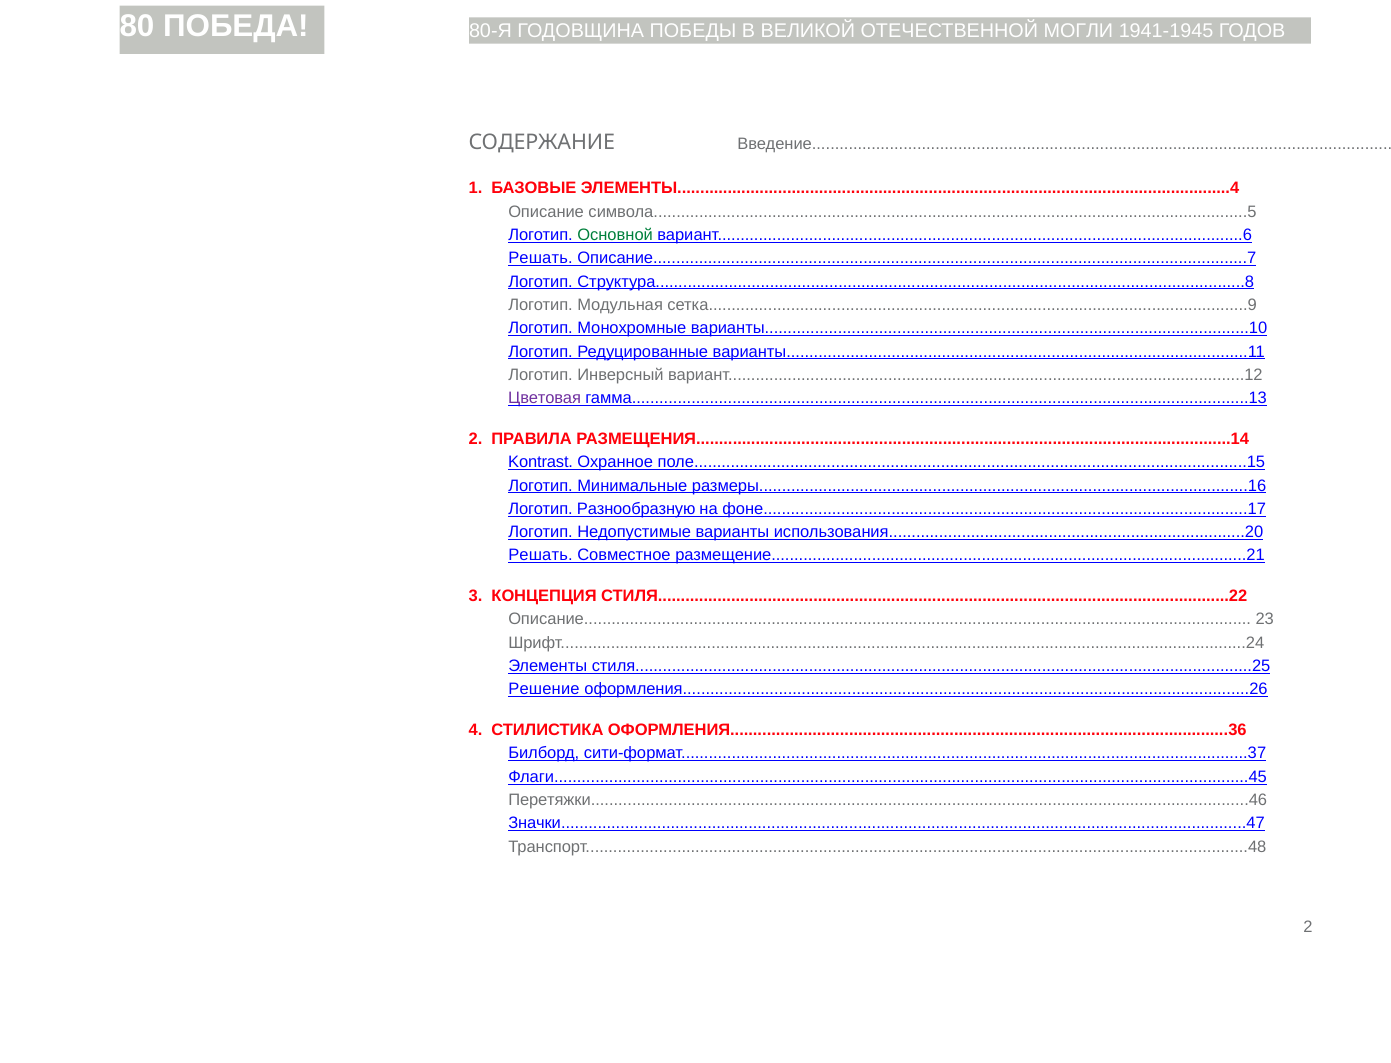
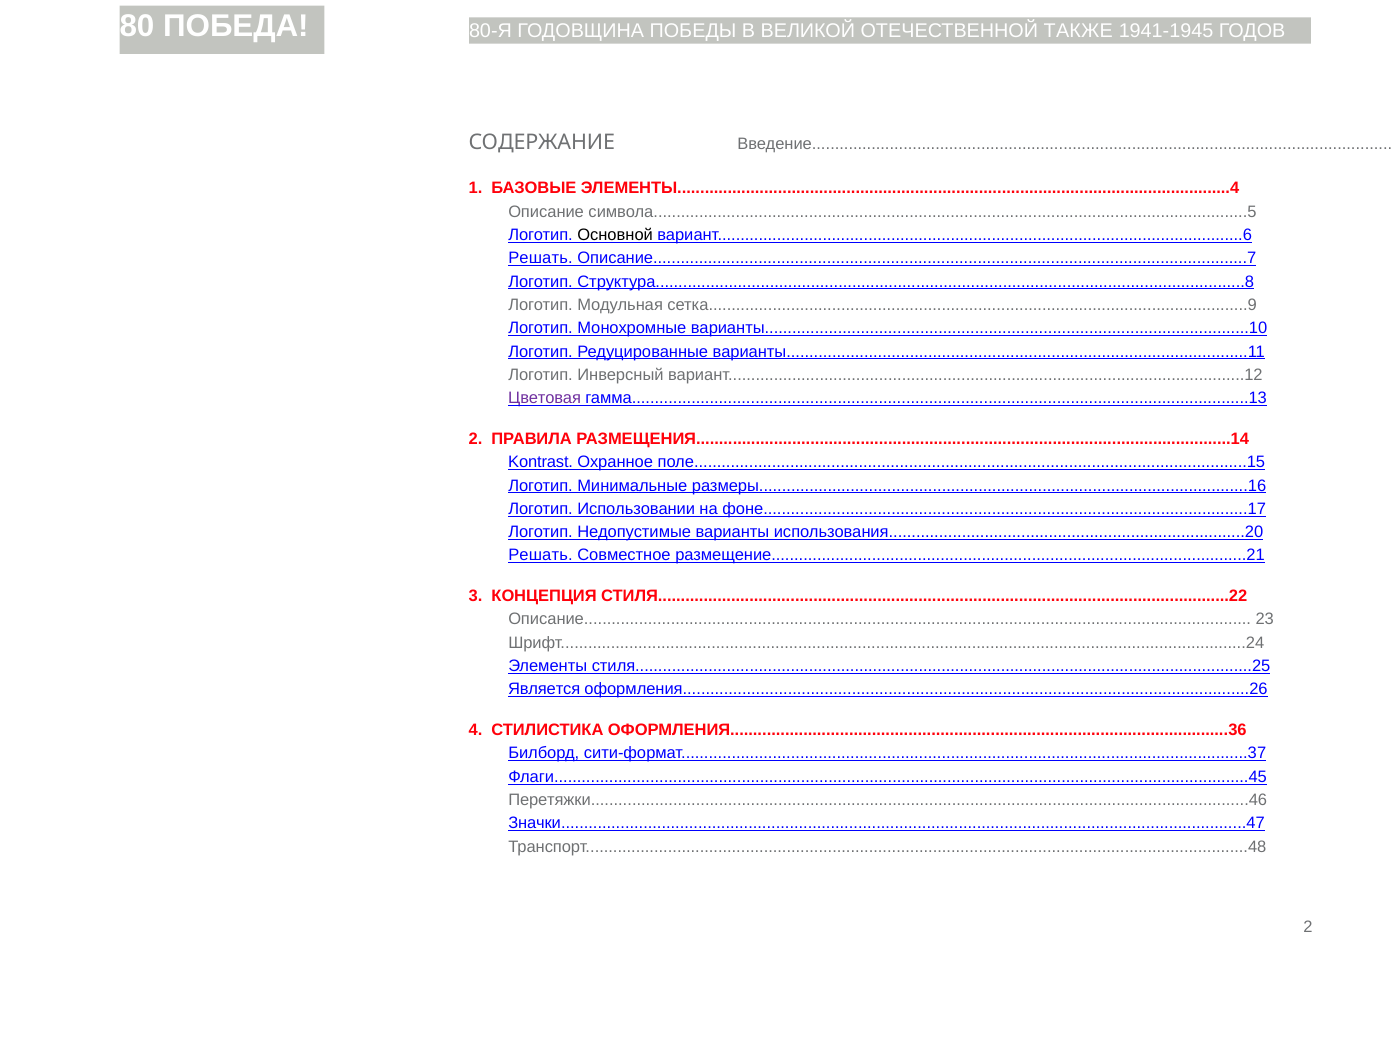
МОГЛИ: МОГЛИ -> ТАКЖЕ
Основной colour: green -> black
Разнообразную: Разнообразную -> Использовании
Решение: Решение -> Является
